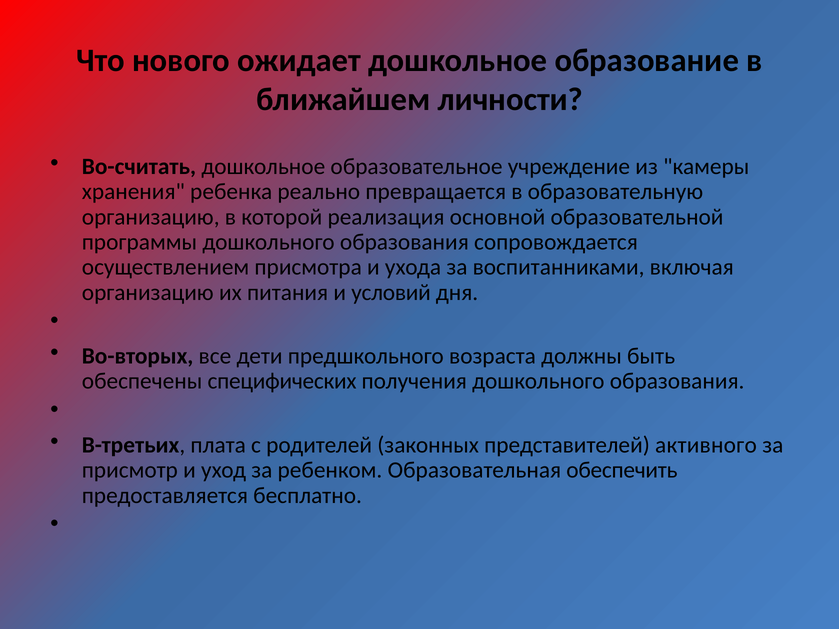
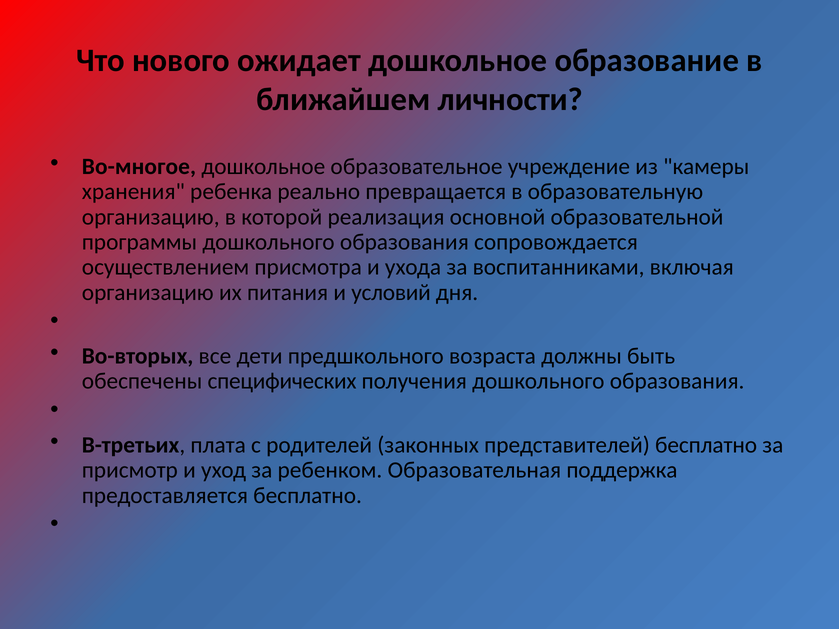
Во-считать: Во-считать -> Во-многое
представителей активного: активного -> бесплатно
обеспечить: обеспечить -> поддержка
